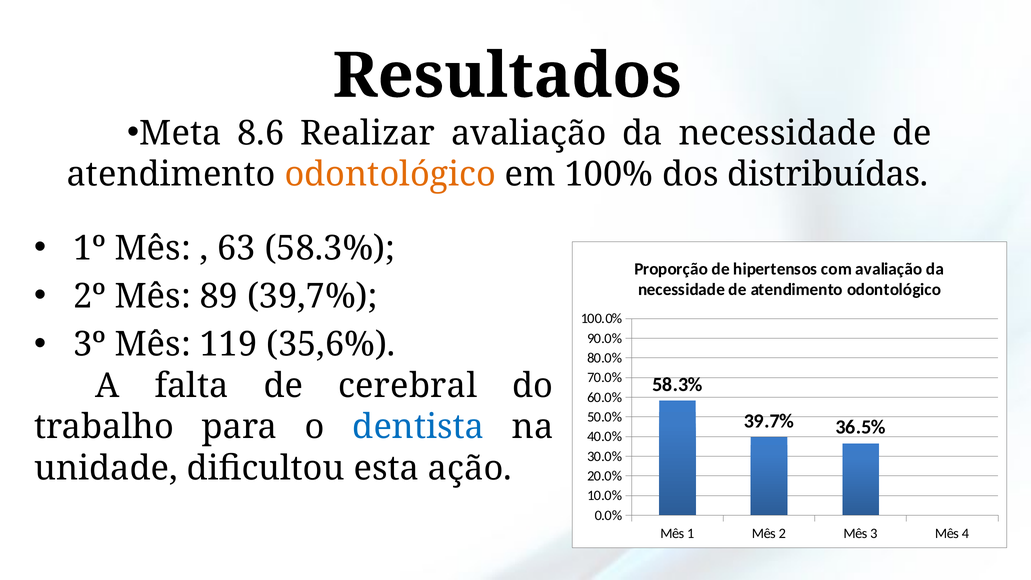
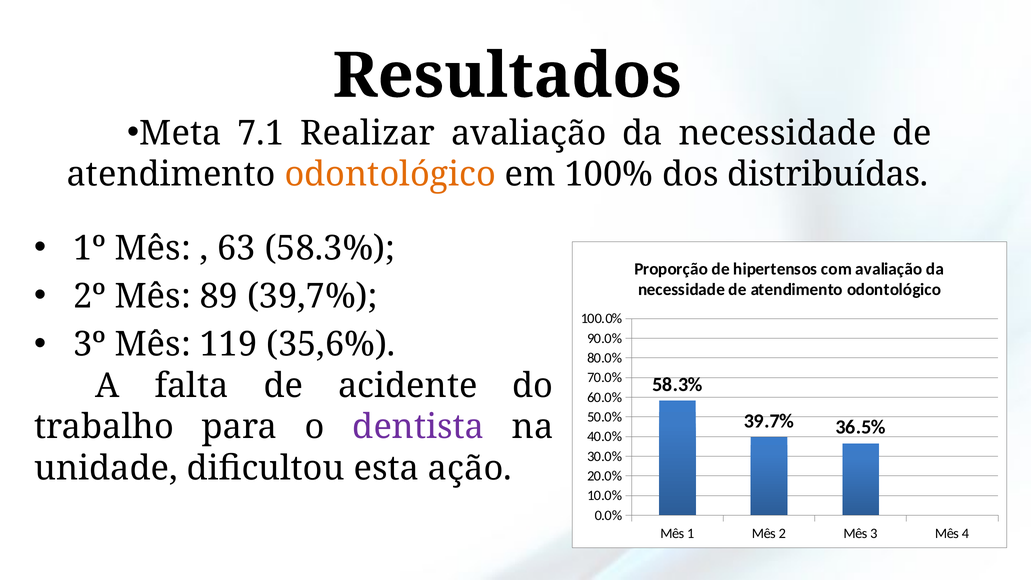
8.6: 8.6 -> 7.1
cerebral: cerebral -> acidente
dentista colour: blue -> purple
